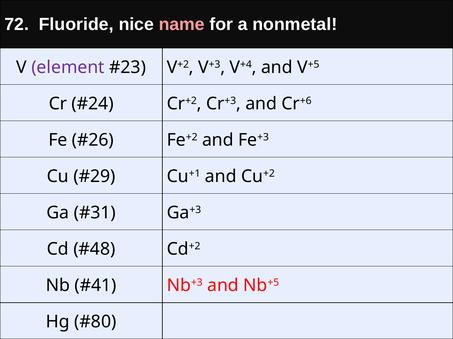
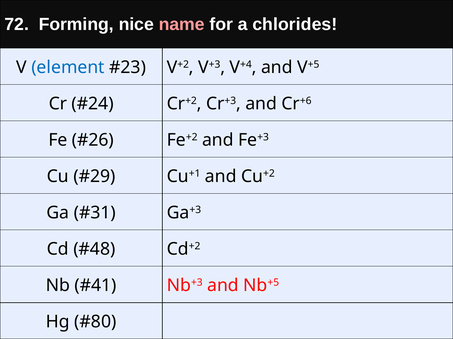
Fluoride: Fluoride -> Forming
nonmetal: nonmetal -> chlorides
element colour: purple -> blue
